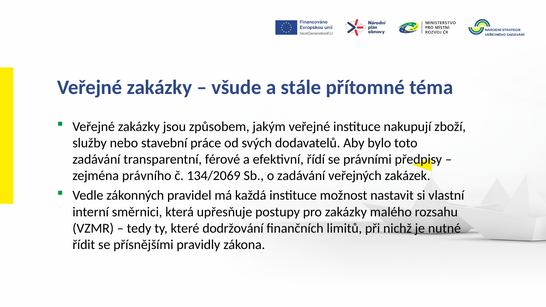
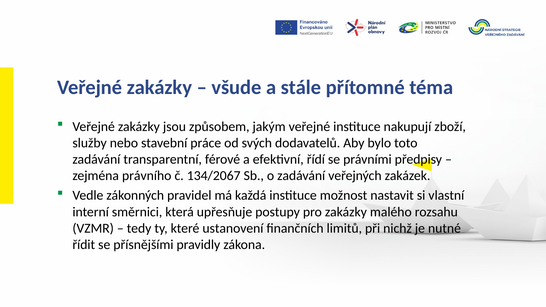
134/2069: 134/2069 -> 134/2067
dodržování: dodržování -> ustanovení
